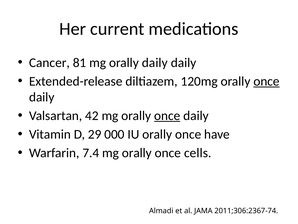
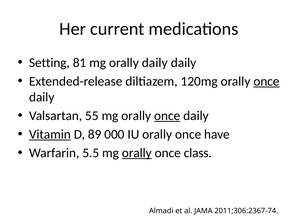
Cancer: Cancer -> Setting
42: 42 -> 55
Vitamin underline: none -> present
29: 29 -> 89
7.4: 7.4 -> 5.5
orally at (137, 153) underline: none -> present
cells: cells -> class
